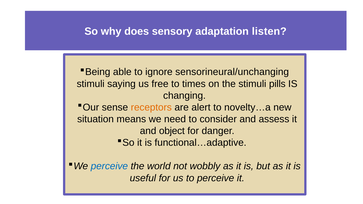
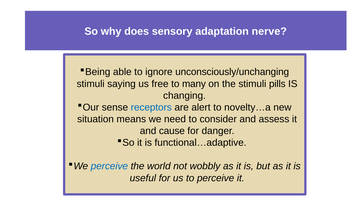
listen: listen -> nerve
sensorineural/unchanging: sensorineural/unchanging -> unconsciously/unchanging
times: times -> many
receptors colour: orange -> blue
object: object -> cause
